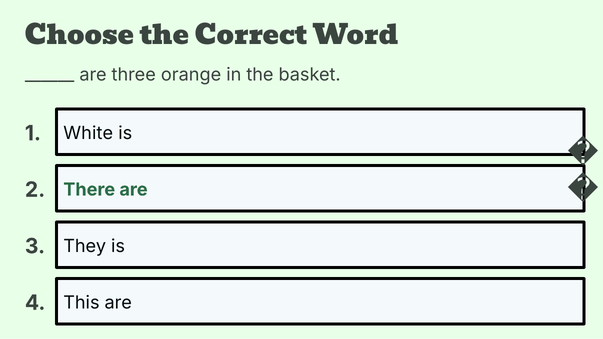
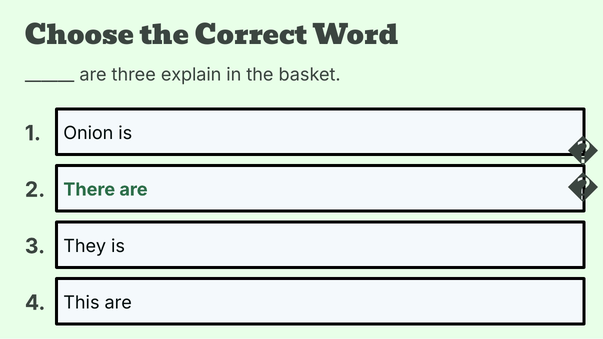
orange: orange -> explain
White: White -> Onion
